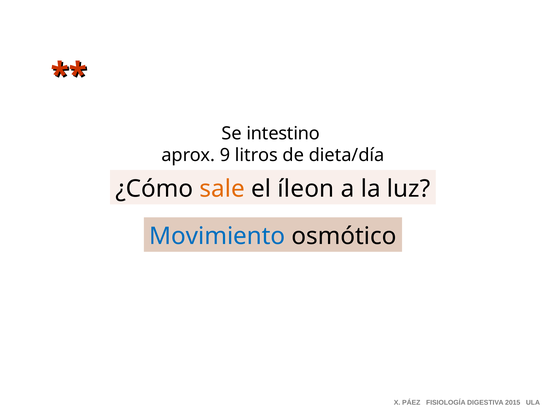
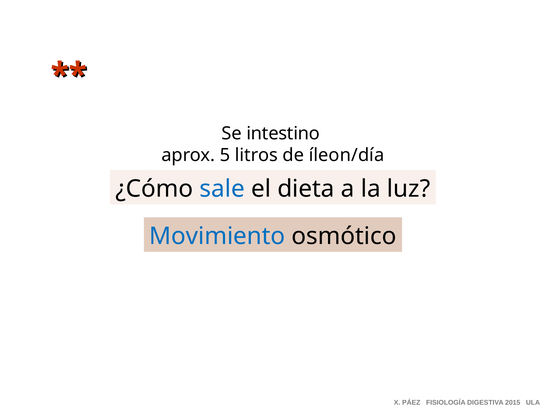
9: 9 -> 5
dieta/día: dieta/día -> íleon/día
sale colour: orange -> blue
íleon: íleon -> dieta
